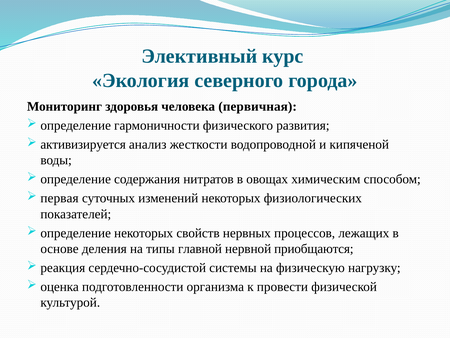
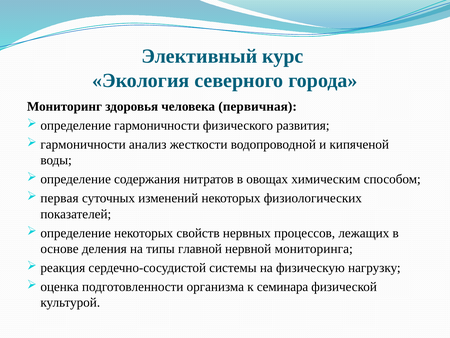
активизируется at (83, 144): активизируется -> гармоничности
приобщаются: приобщаются -> мониторинга
провести: провести -> семинара
